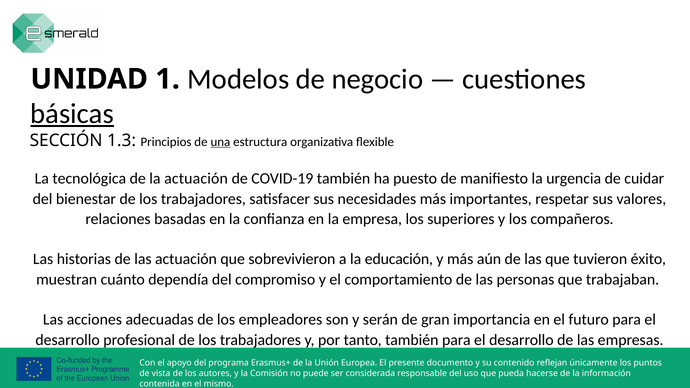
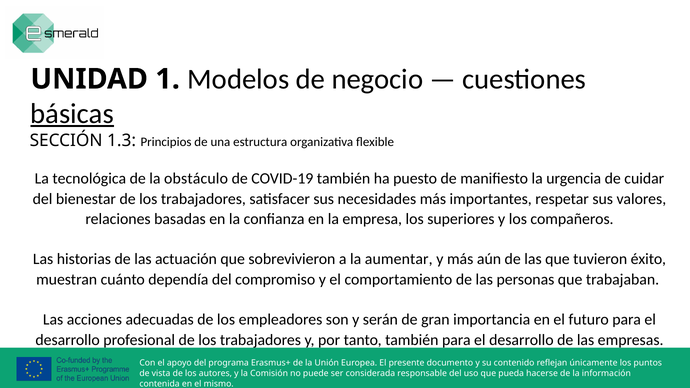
una underline: present -> none
la actuación: actuación -> obstáculo
educación: educación -> aumentar
